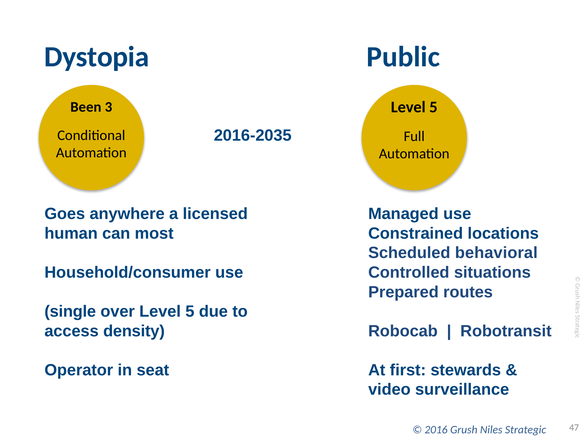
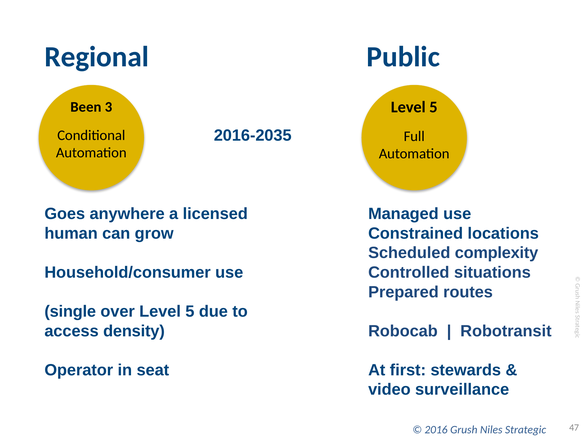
Dystopia: Dystopia -> Regional
most: most -> grow
behavioral: behavioral -> complexity
